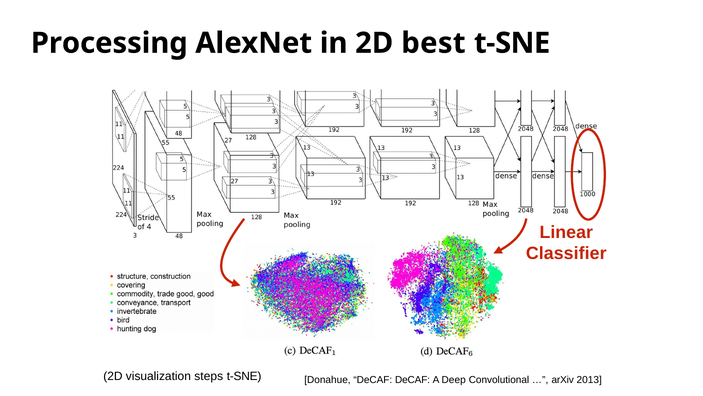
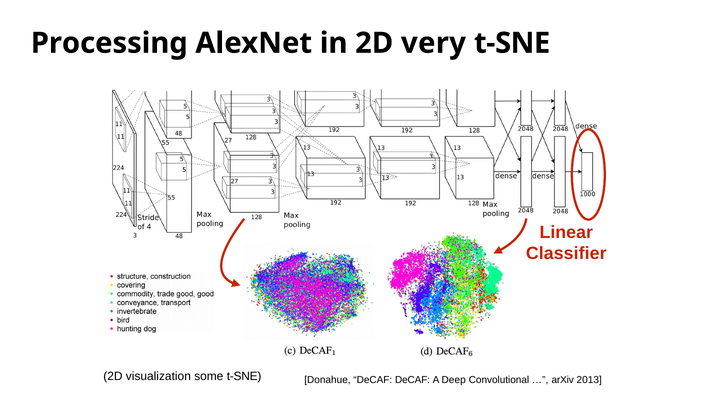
best: best -> very
steps: steps -> some
